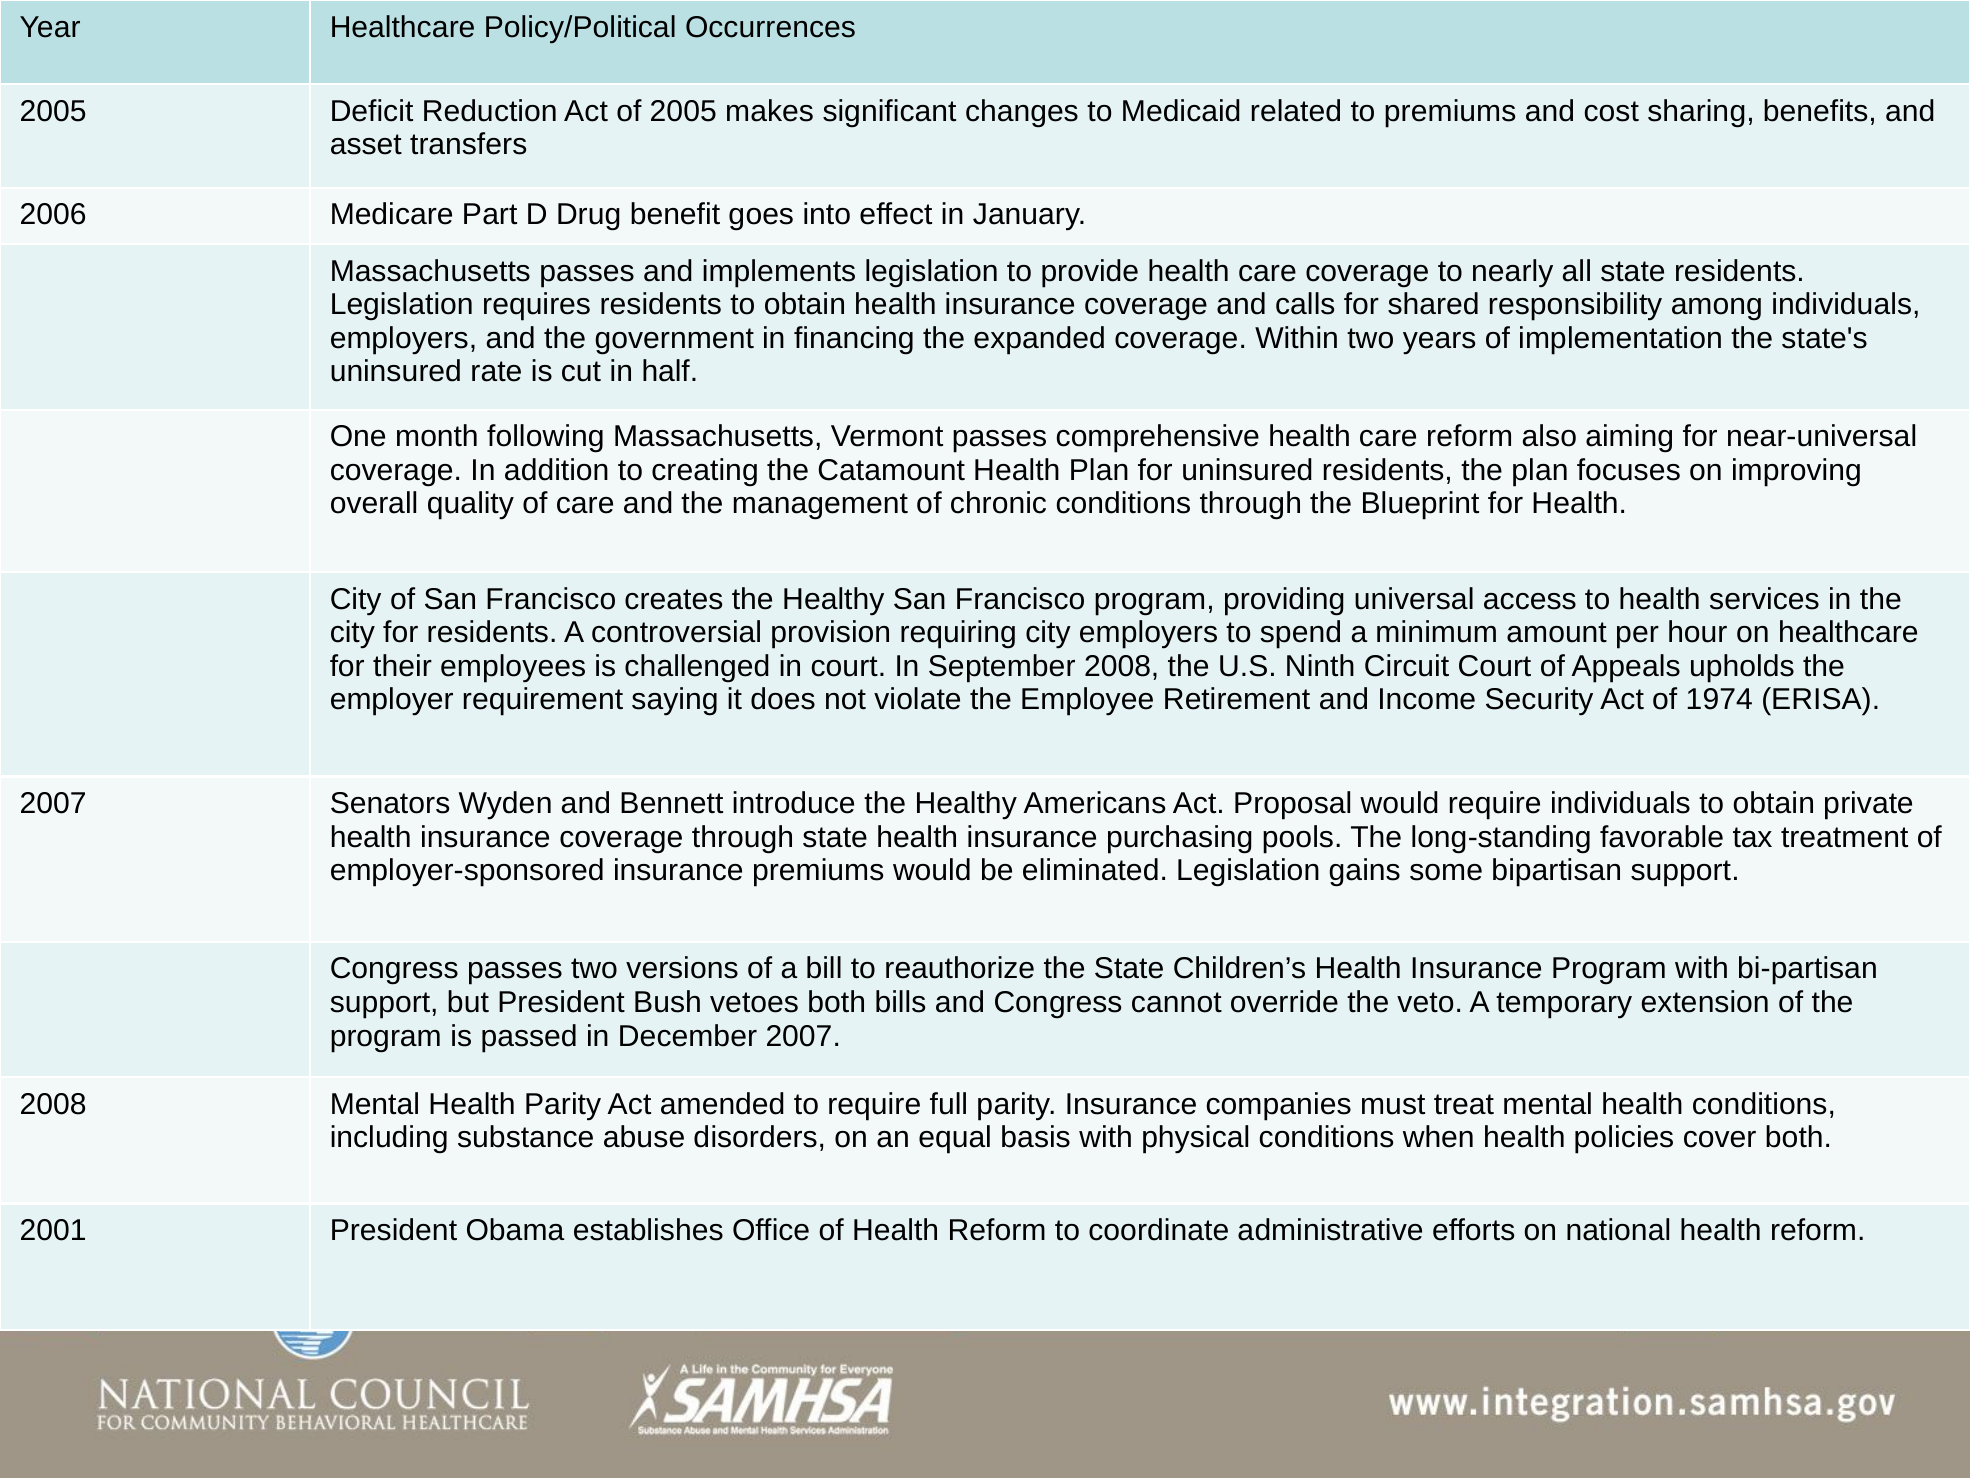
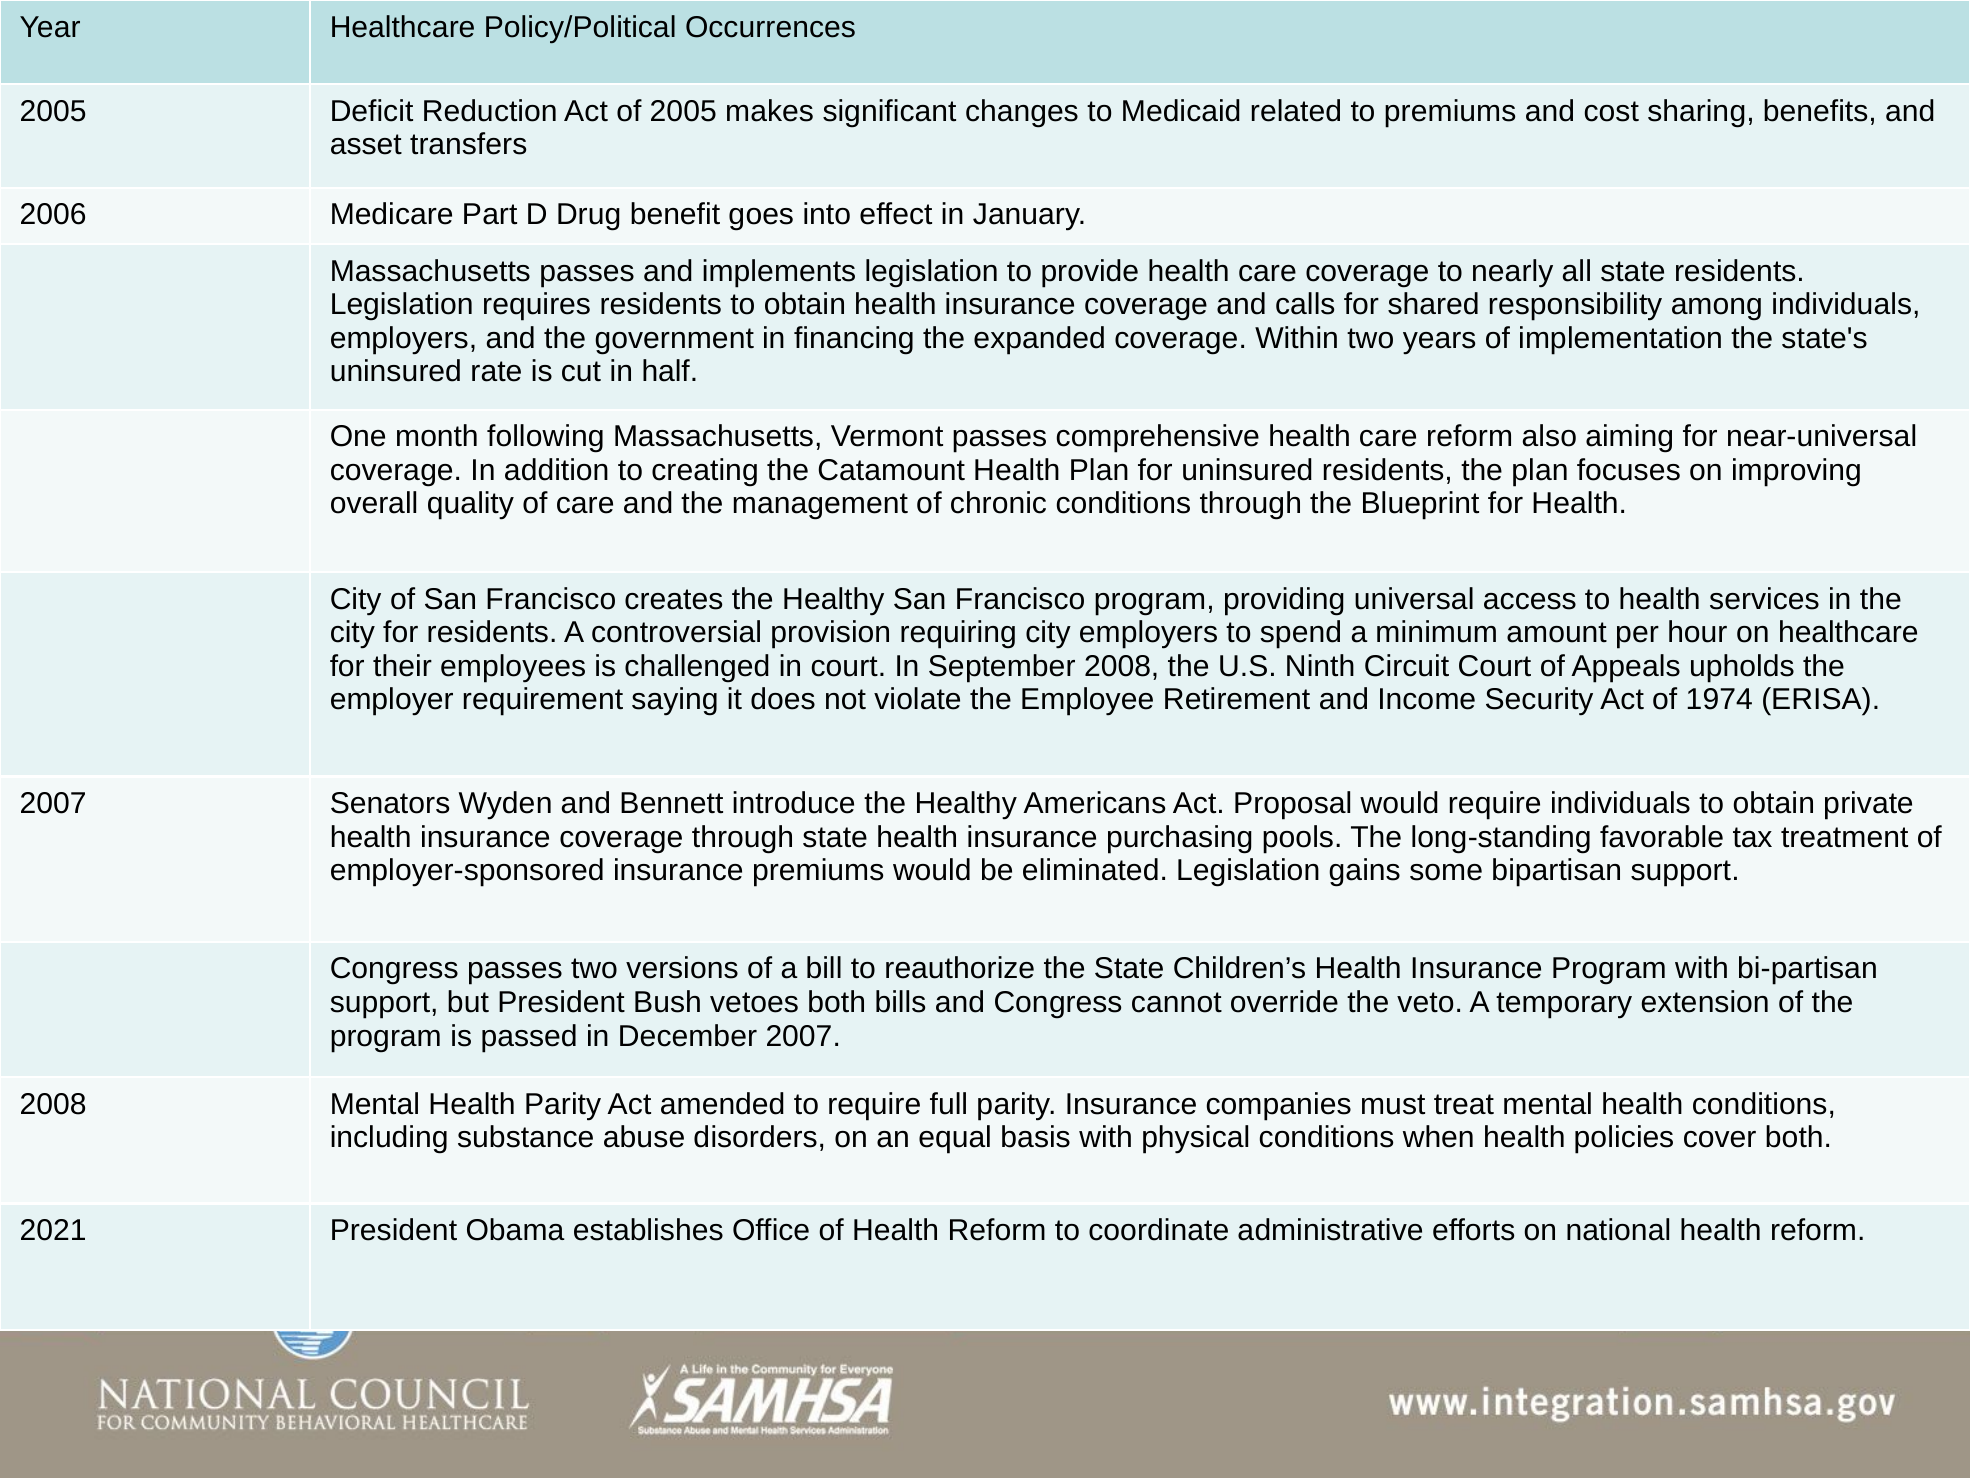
2001: 2001 -> 2021
